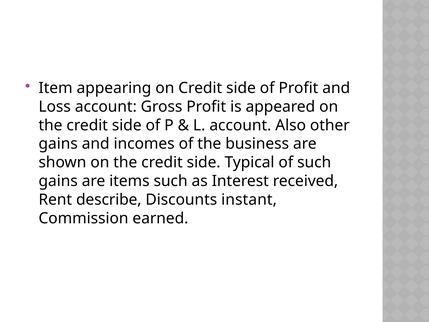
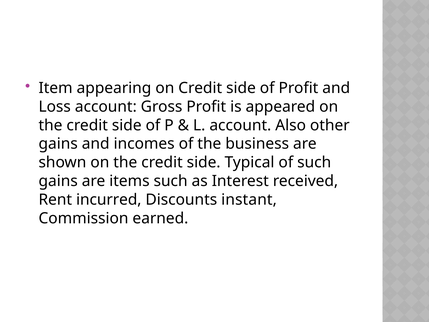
describe: describe -> incurred
